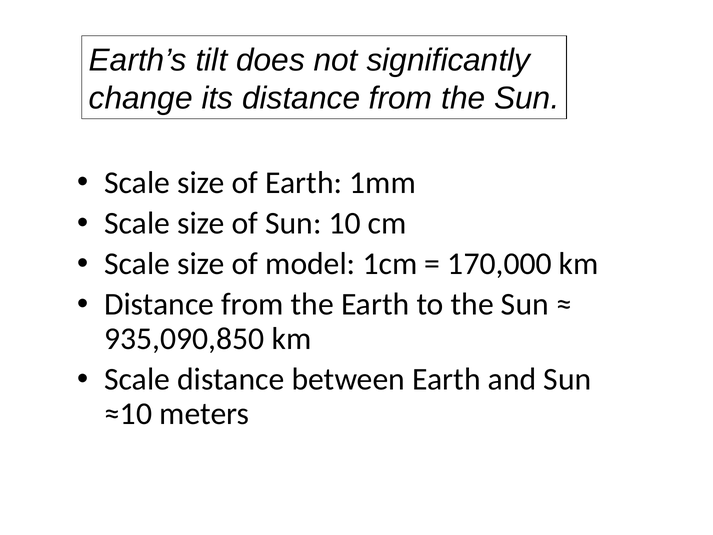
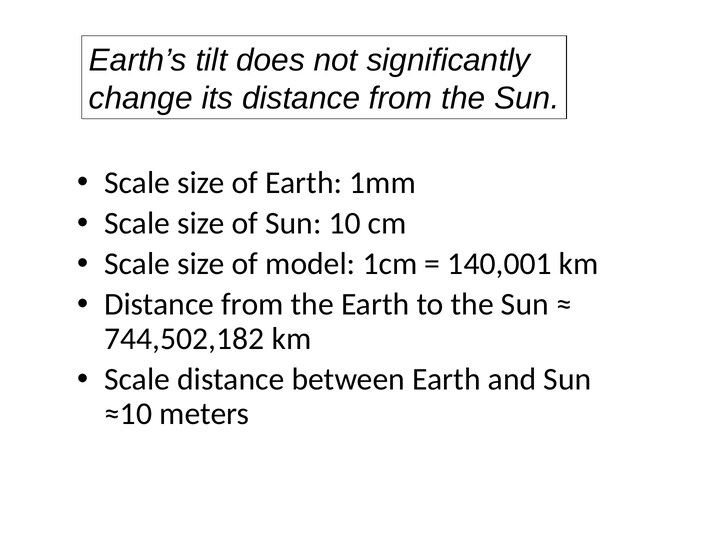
170,000: 170,000 -> 140,001
935,090,850: 935,090,850 -> 744,502,182
